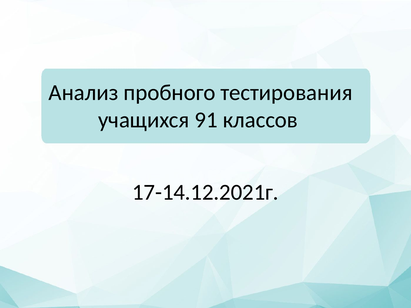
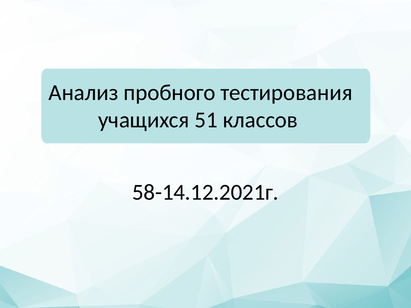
91: 91 -> 51
17-14.12.2021г: 17-14.12.2021г -> 58-14.12.2021г
